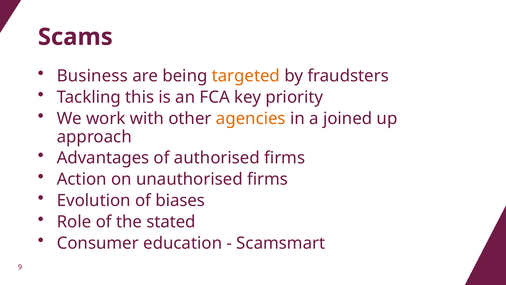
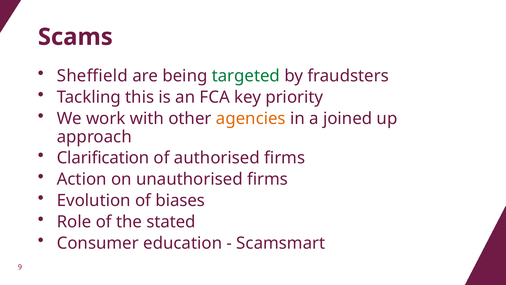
Business: Business -> Sheffield
targeted colour: orange -> green
Advantages: Advantages -> Clarification
